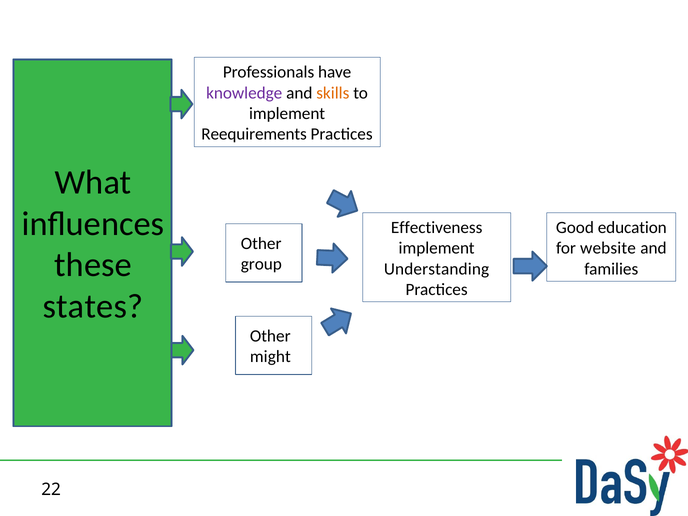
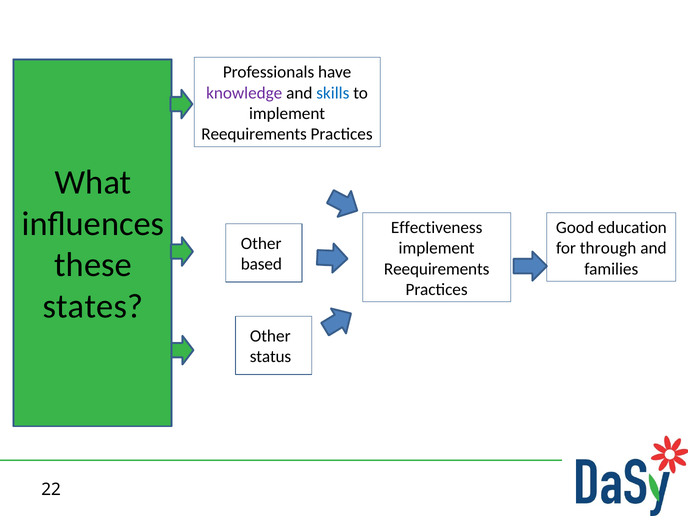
skills colour: orange -> blue
website: website -> through
group: group -> based
Understanding at (437, 269): Understanding -> Reequirements
might: might -> status
